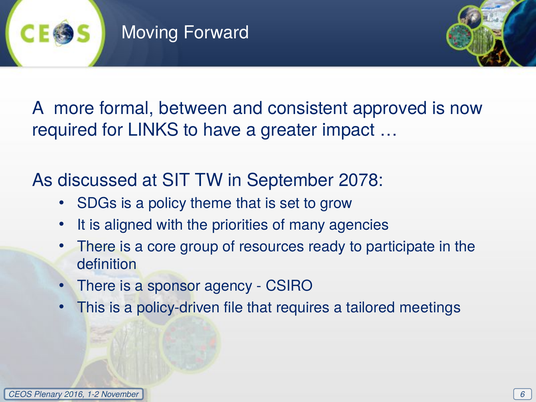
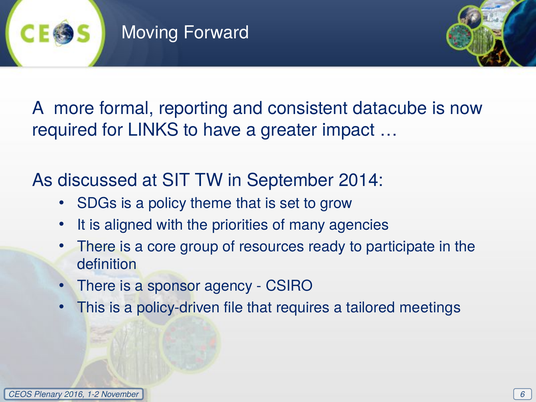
between: between -> reporting
approved: approved -> datacube
2078: 2078 -> 2014
